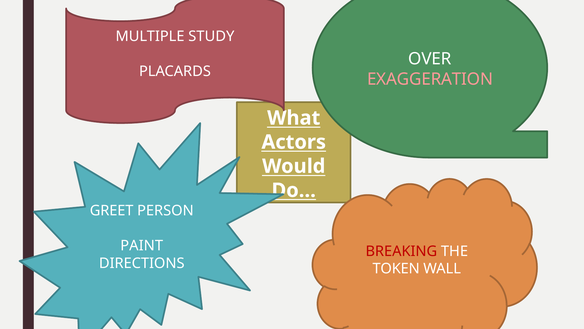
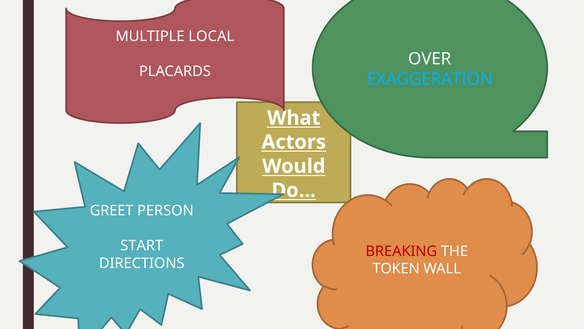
STUDY: STUDY -> LOCAL
EXAGGERATION colour: pink -> light blue
PAINT: PAINT -> START
